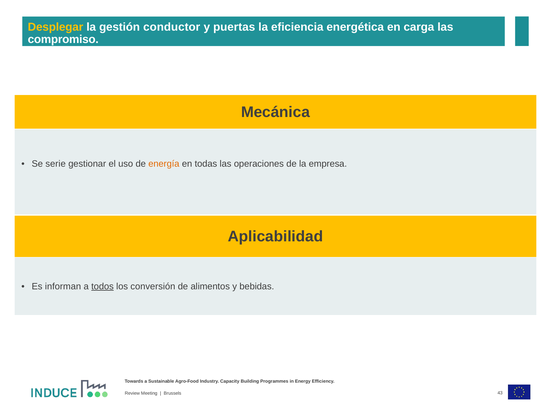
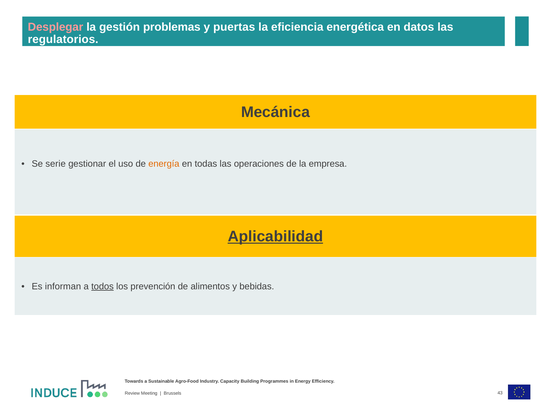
Desplegar colour: yellow -> pink
conductor: conductor -> problemas
carga: carga -> datos
compromiso: compromiso -> regulatorios
Aplicabilidad underline: none -> present
conversión: conversión -> prevención
